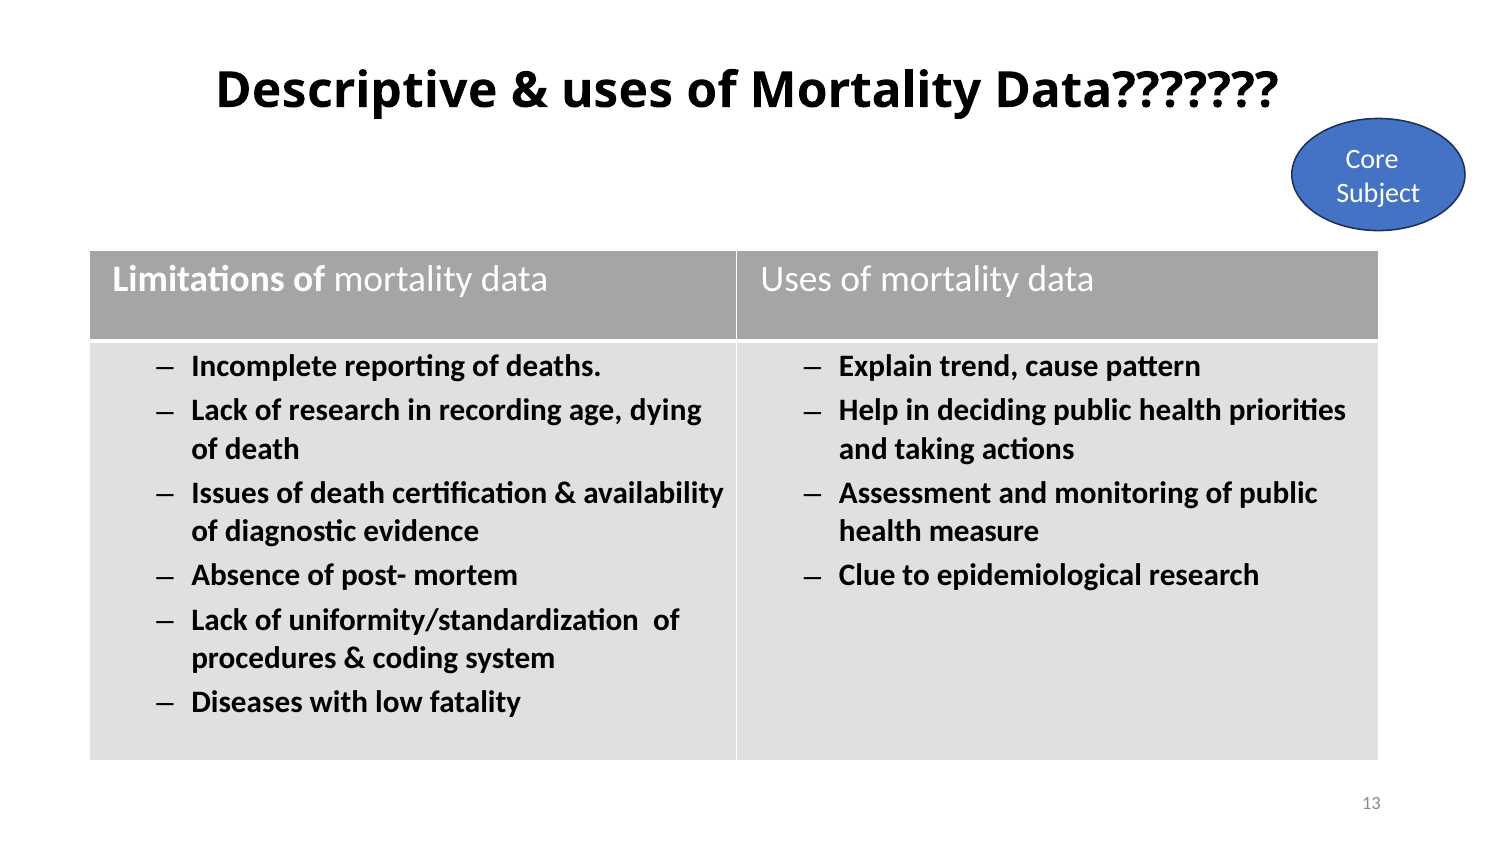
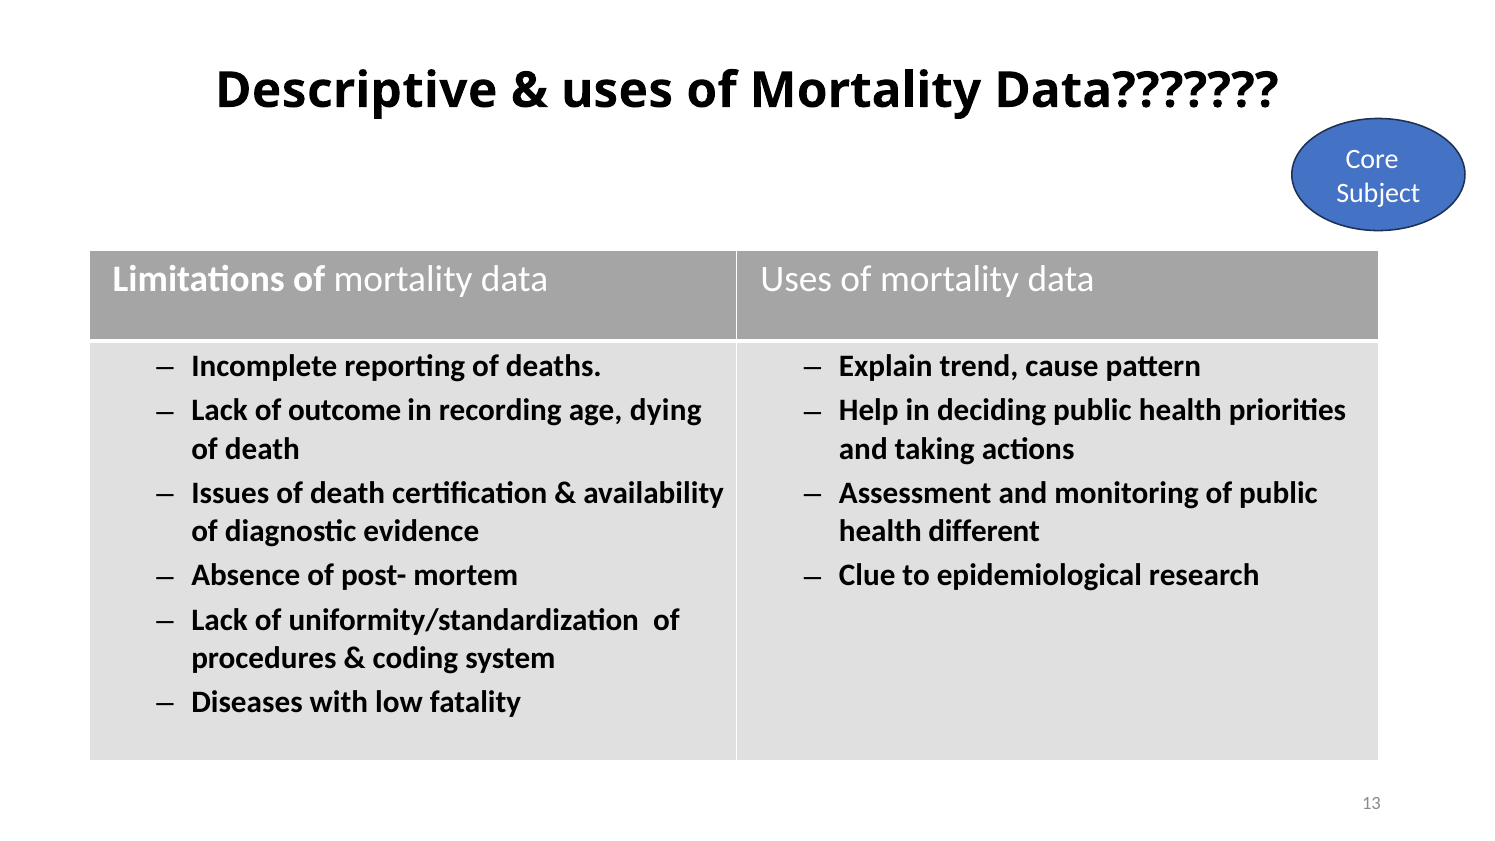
of research: research -> outcome
measure: measure -> different
